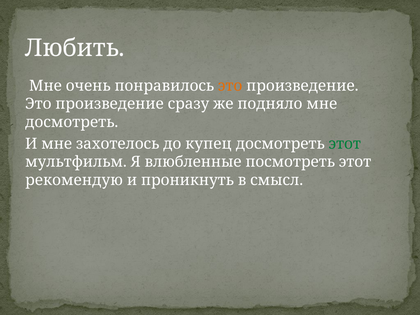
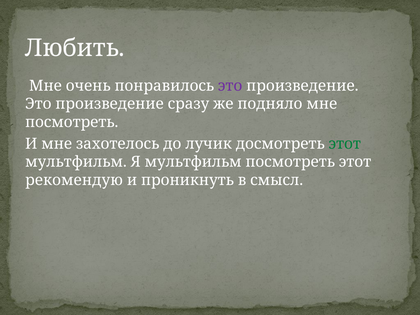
это at (230, 86) colour: orange -> purple
досмотреть at (72, 122): досмотреть -> посмотреть
купец: купец -> лучик
Я влюбленные: влюбленные -> мультфильм
